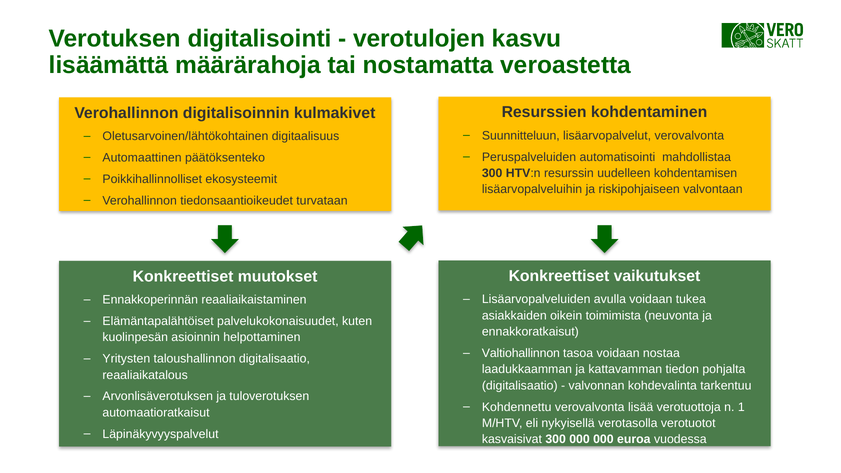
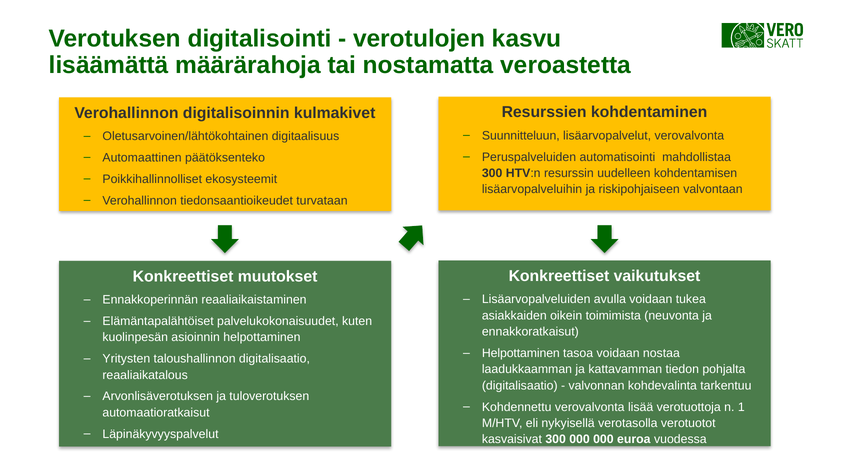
Valtiohallinnon at (521, 353): Valtiohallinnon -> Helpottaminen
